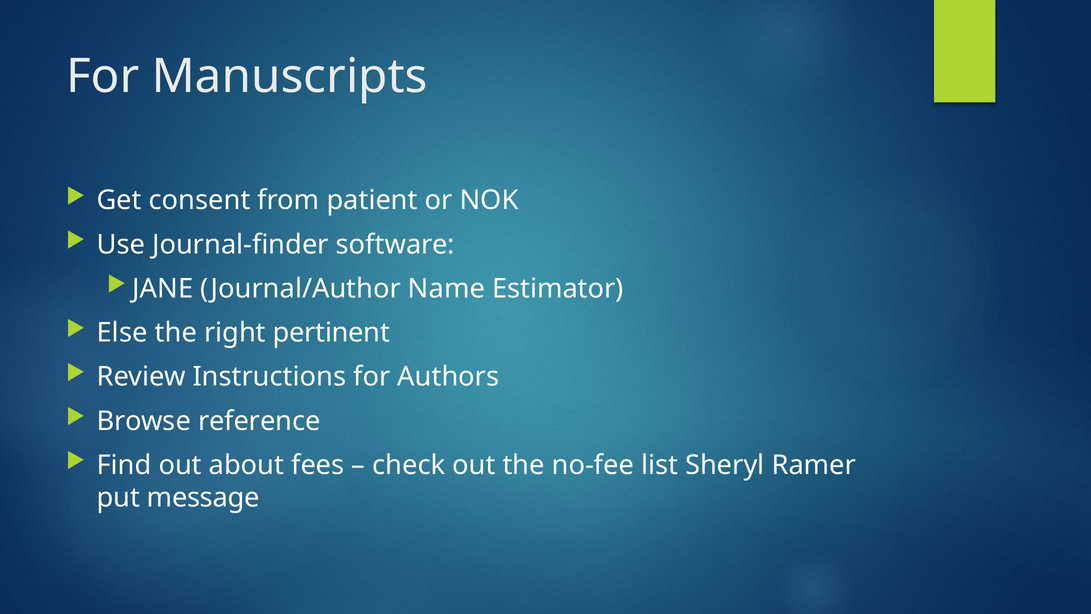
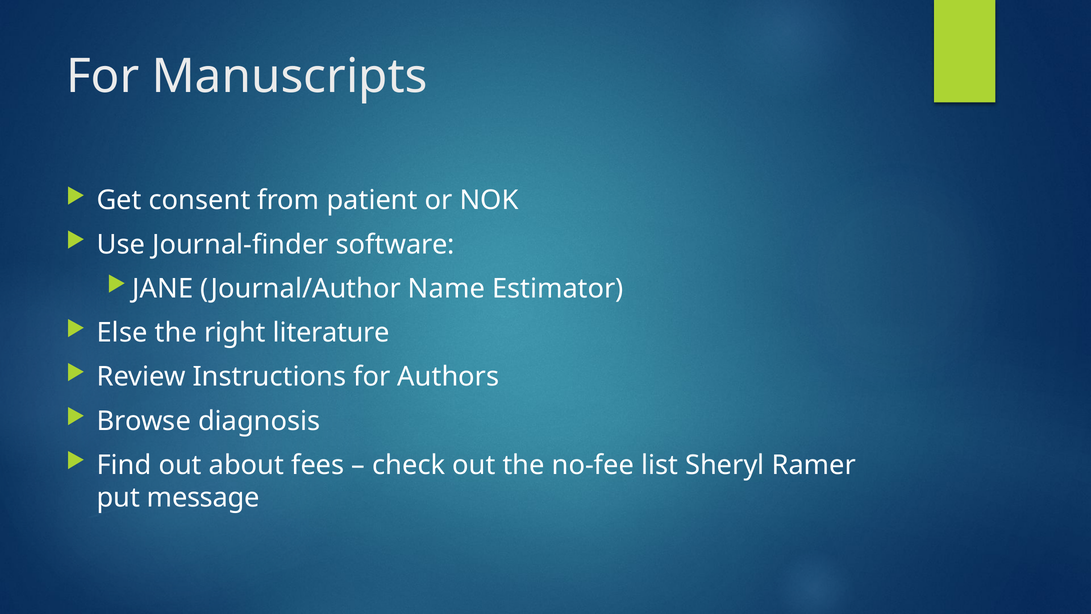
pertinent: pertinent -> literature
reference: reference -> diagnosis
